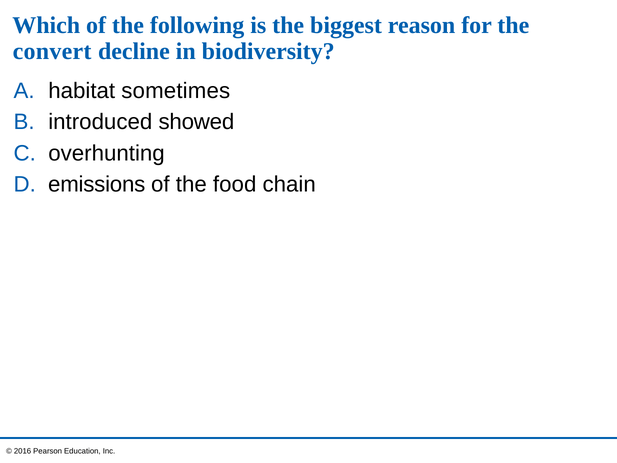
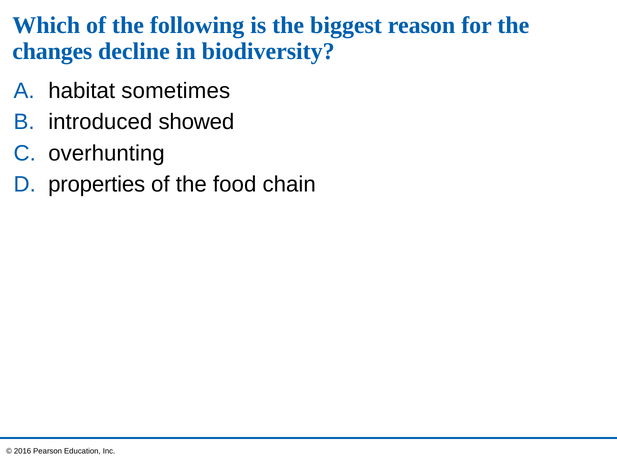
convert: convert -> changes
emissions: emissions -> properties
